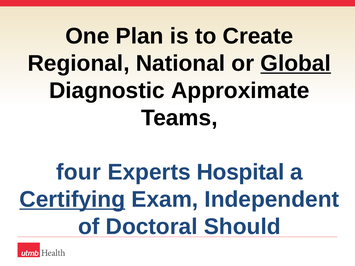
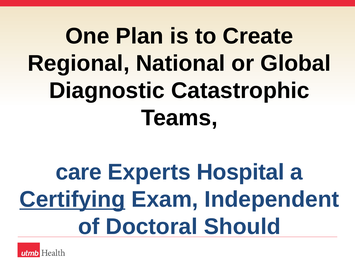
Global underline: present -> none
Approximate: Approximate -> Catastrophic
four: four -> care
